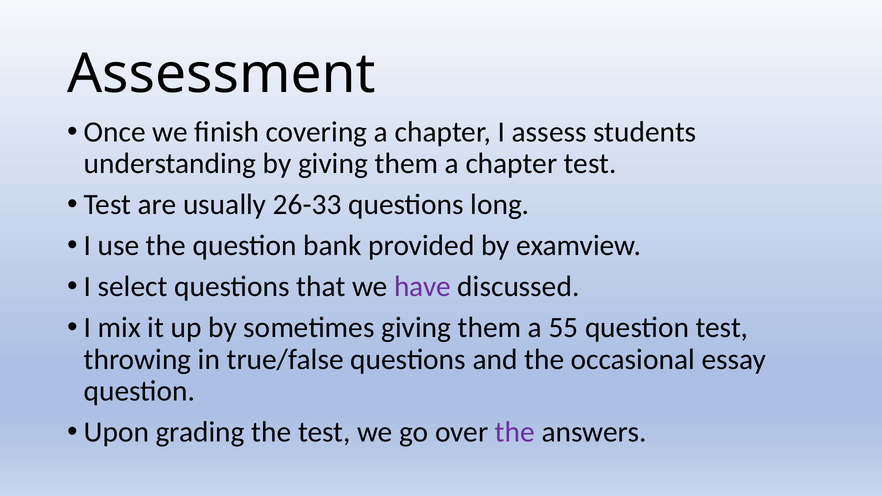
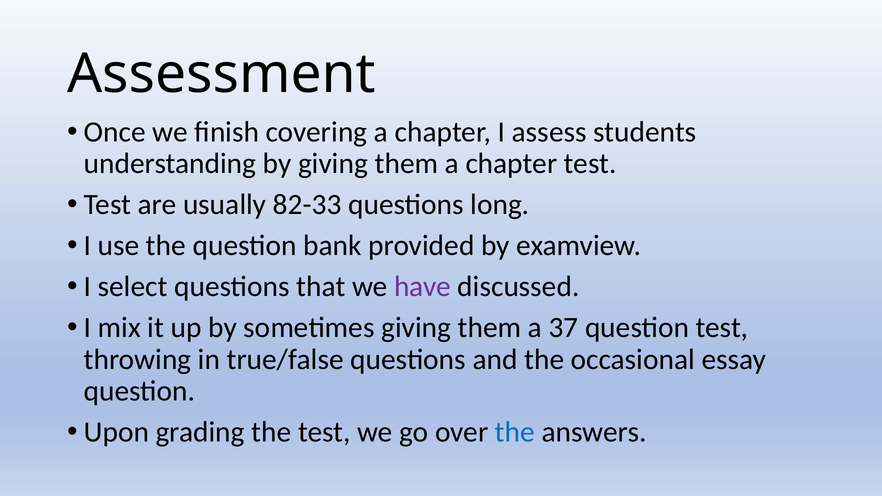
26-33: 26-33 -> 82-33
55: 55 -> 37
the at (515, 432) colour: purple -> blue
